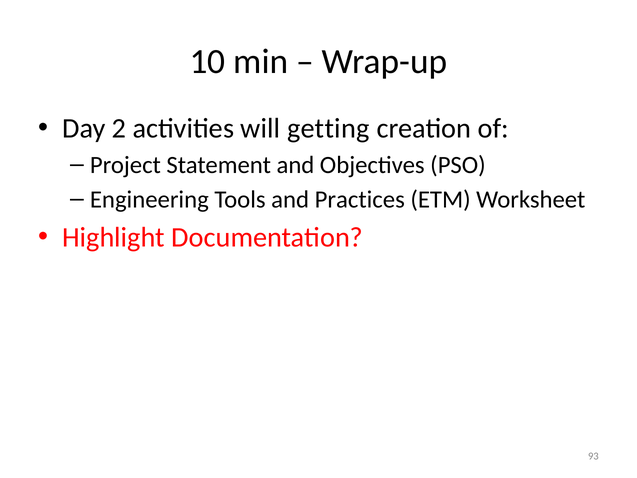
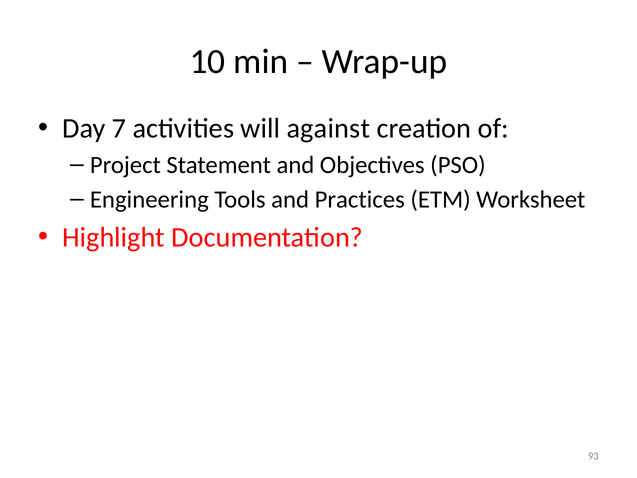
2: 2 -> 7
getting: getting -> against
